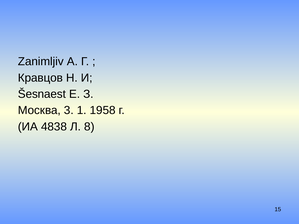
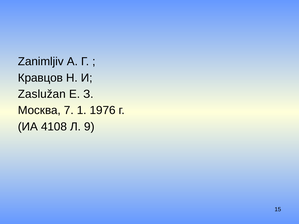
Šesnaest: Šesnaest -> Zaslužan
3: 3 -> 7
1958: 1958 -> 1976
4838: 4838 -> 4108
8: 8 -> 9
